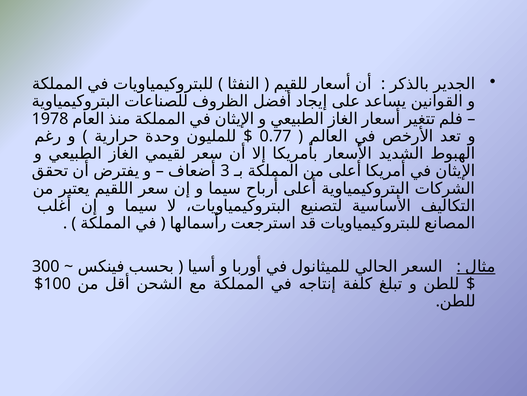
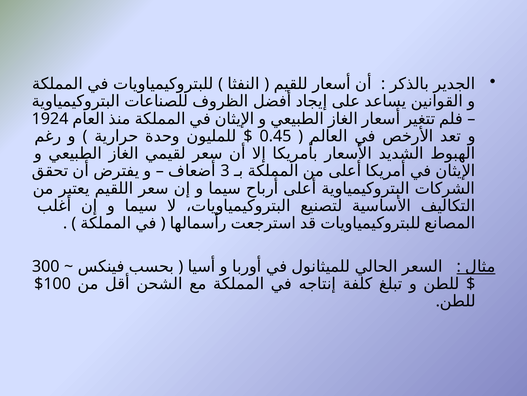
1978: 1978 -> 1924
0.77: 0.77 -> 0.45
